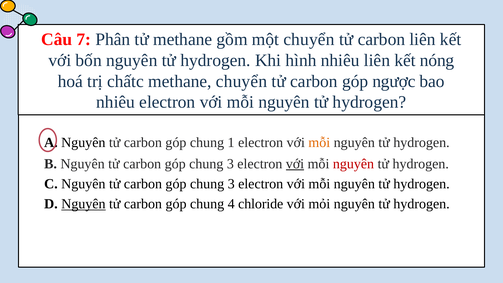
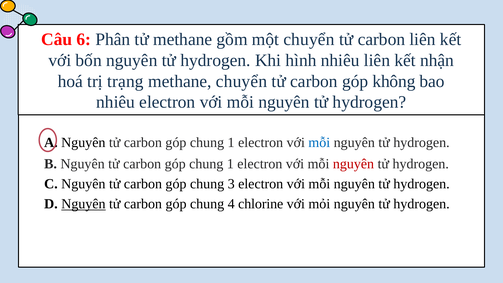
7: 7 -> 6
nóng: nóng -> nhận
chấtc: chấtc -> trạng
ngược: ngược -> không
mỗi at (319, 142) colour: orange -> blue
3 at (230, 164): 3 -> 1
với at (295, 164) underline: present -> none
chloride: chloride -> chlorine
